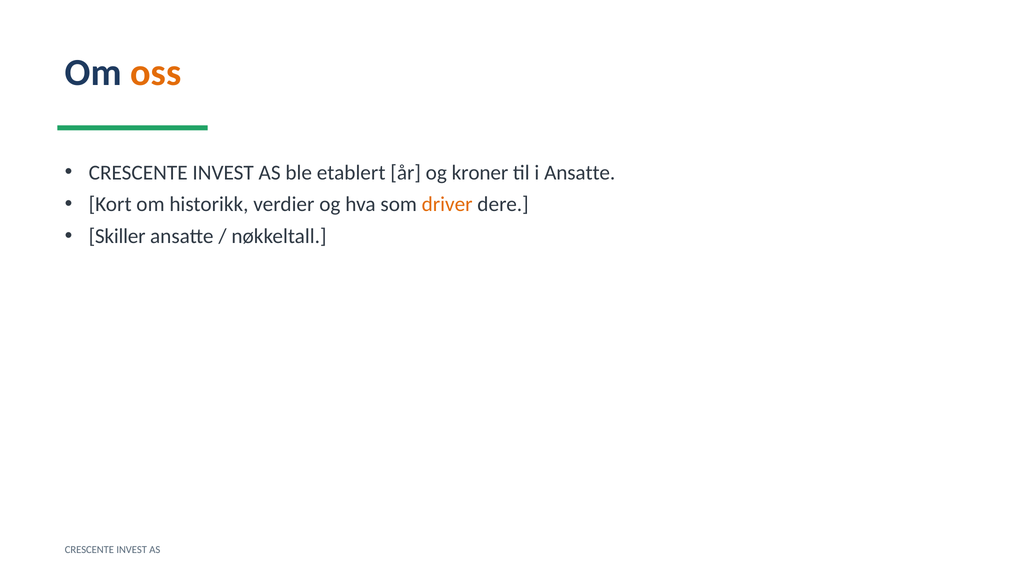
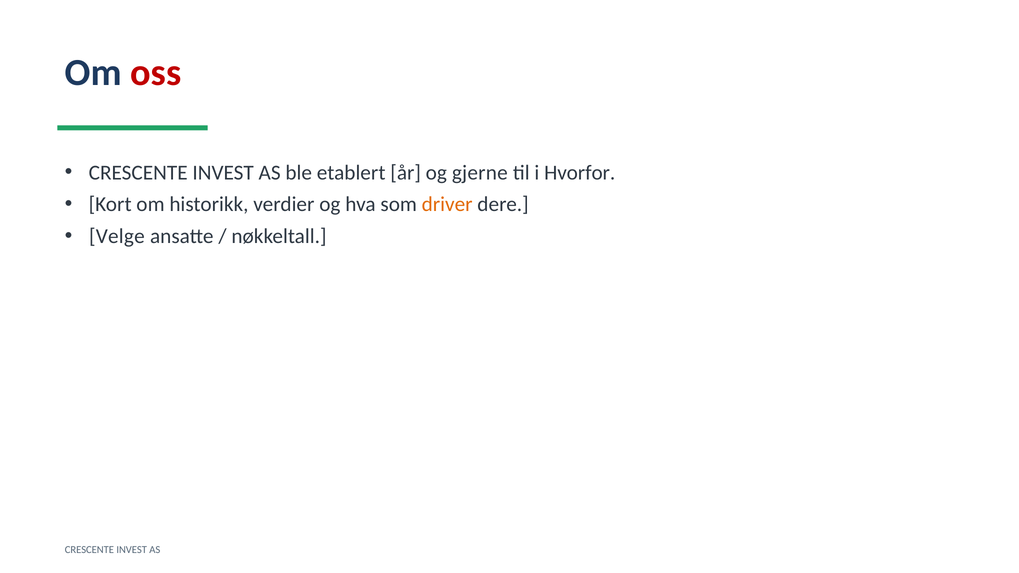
oss colour: orange -> red
kroner: kroner -> gjerne
i Ansatte: Ansatte -> Hvorfor
Skiller: Skiller -> Velge
